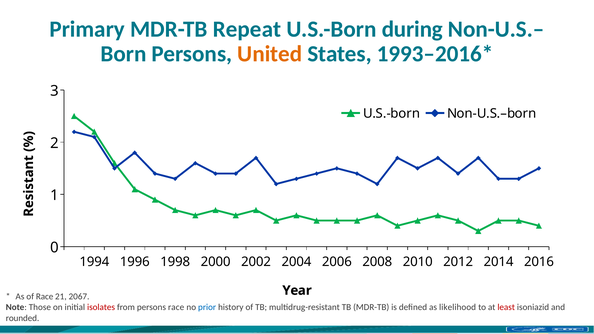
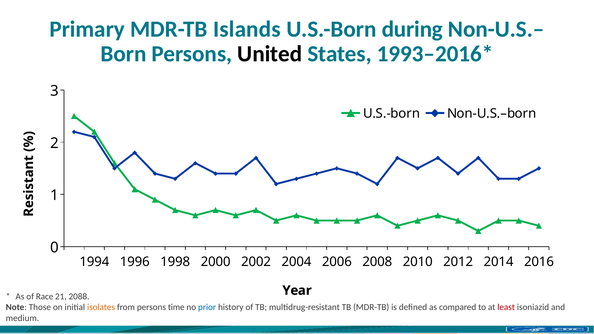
Repeat: Repeat -> Islands
United colour: orange -> black
2067: 2067 -> 2088
isolates colour: red -> orange
persons race: race -> time
likelihood: likelihood -> compared
rounded: rounded -> medium
